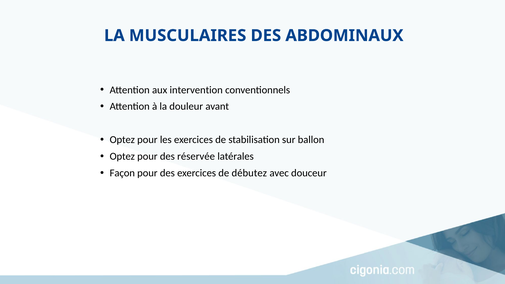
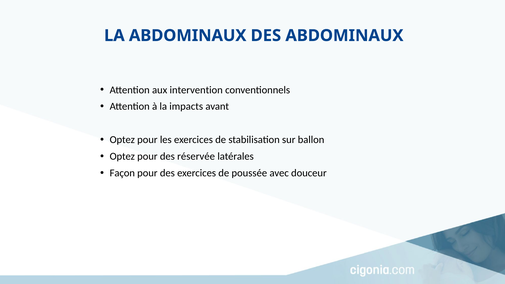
LA MUSCULAIRES: MUSCULAIRES -> ABDOMINAUX
douleur: douleur -> impacts
débutez: débutez -> poussée
